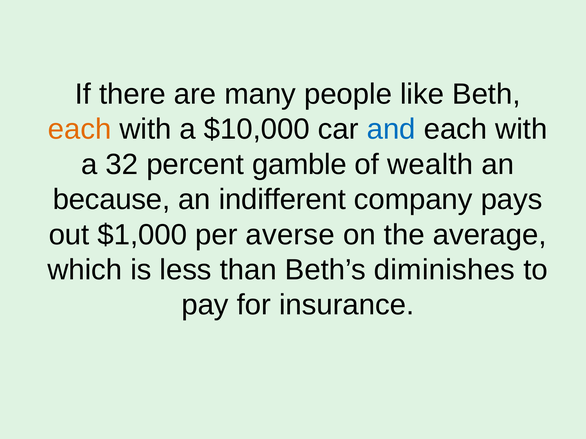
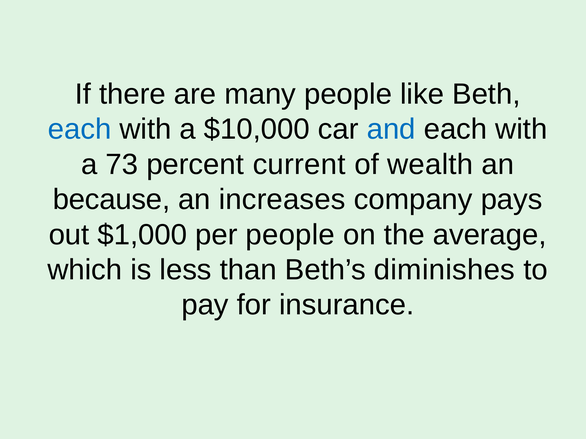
each at (80, 129) colour: orange -> blue
32: 32 -> 73
gamble: gamble -> current
indifferent: indifferent -> increases
per averse: averse -> people
